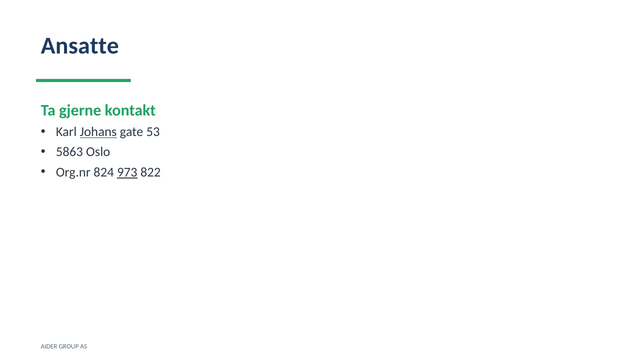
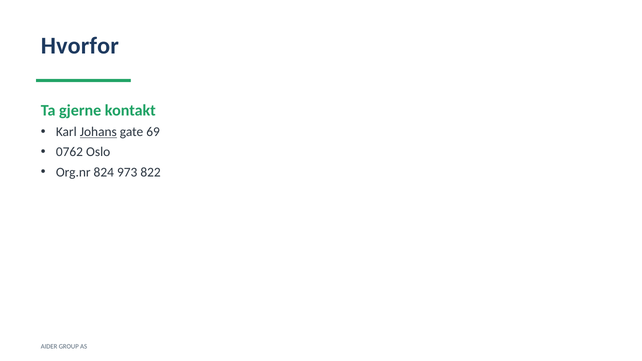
Ansatte: Ansatte -> Hvorfor
53: 53 -> 69
5863: 5863 -> 0762
973 underline: present -> none
